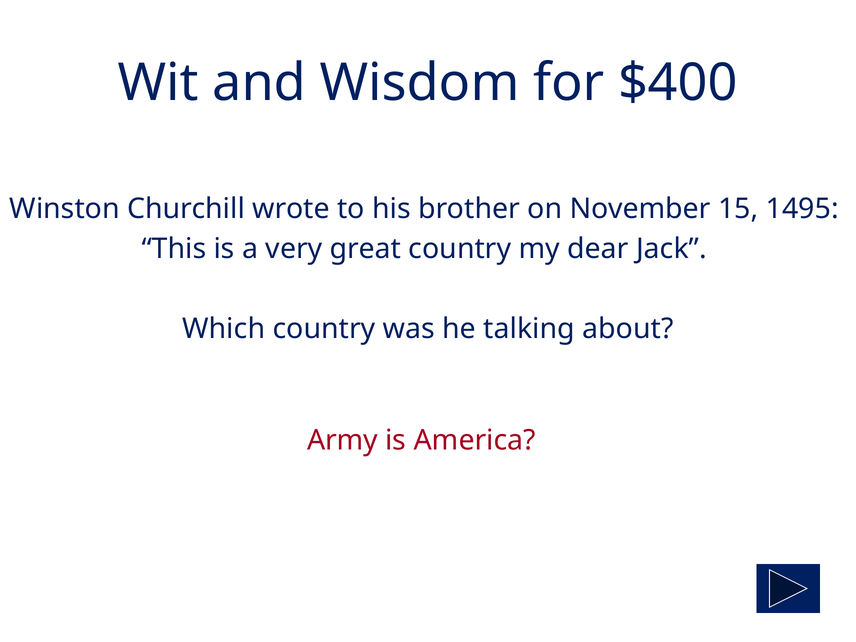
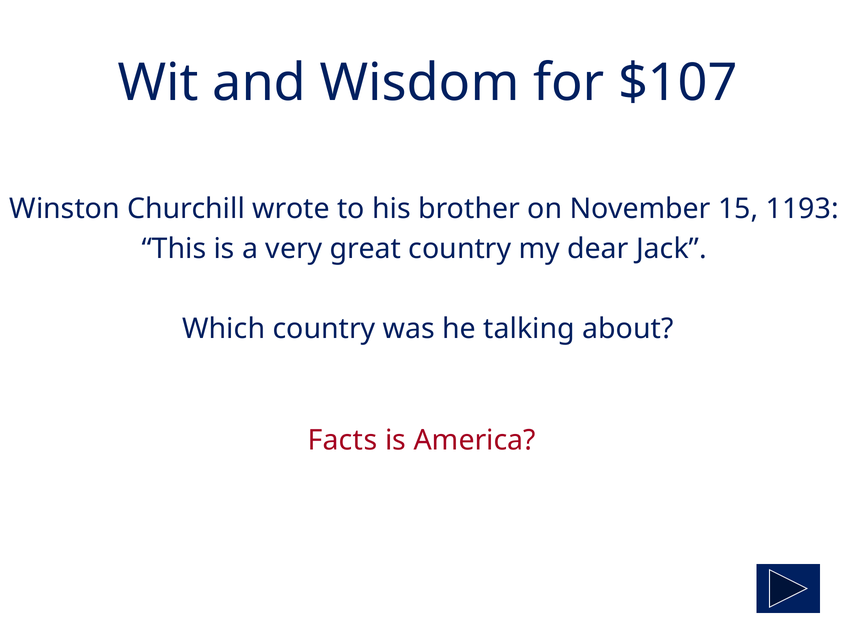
$400: $400 -> $107
1495: 1495 -> 1193
Army: Army -> Facts
